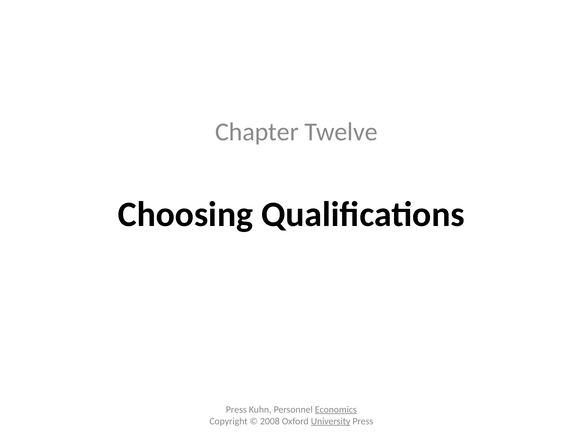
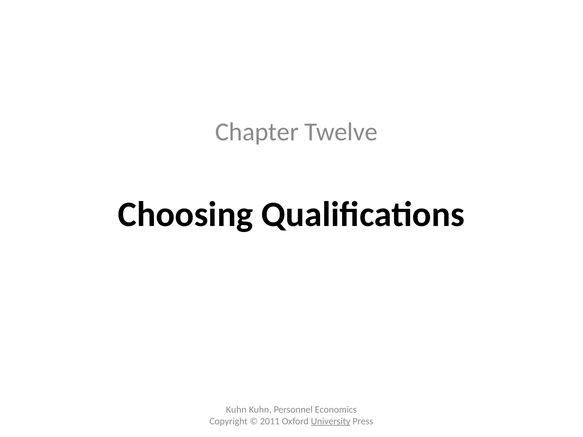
Press at (236, 410): Press -> Kuhn
Economics underline: present -> none
2008: 2008 -> 2011
